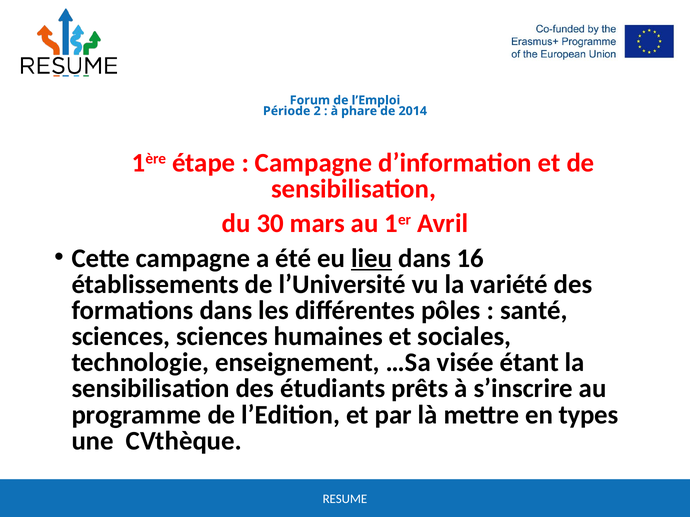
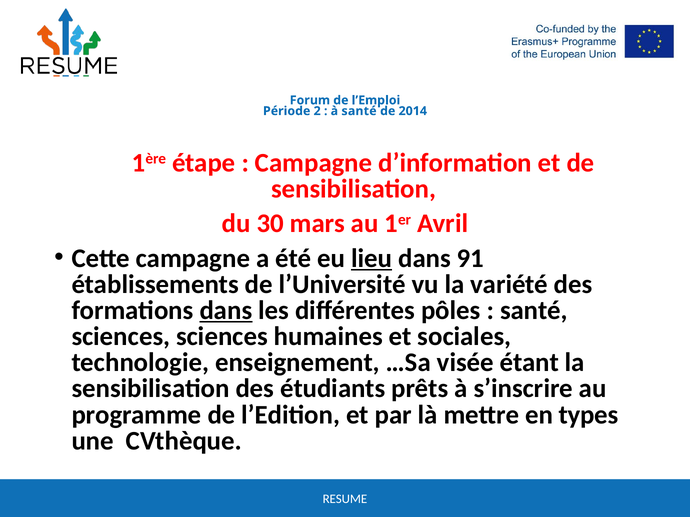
à phare: phare -> santé
16: 16 -> 91
dans at (226, 311) underline: none -> present
